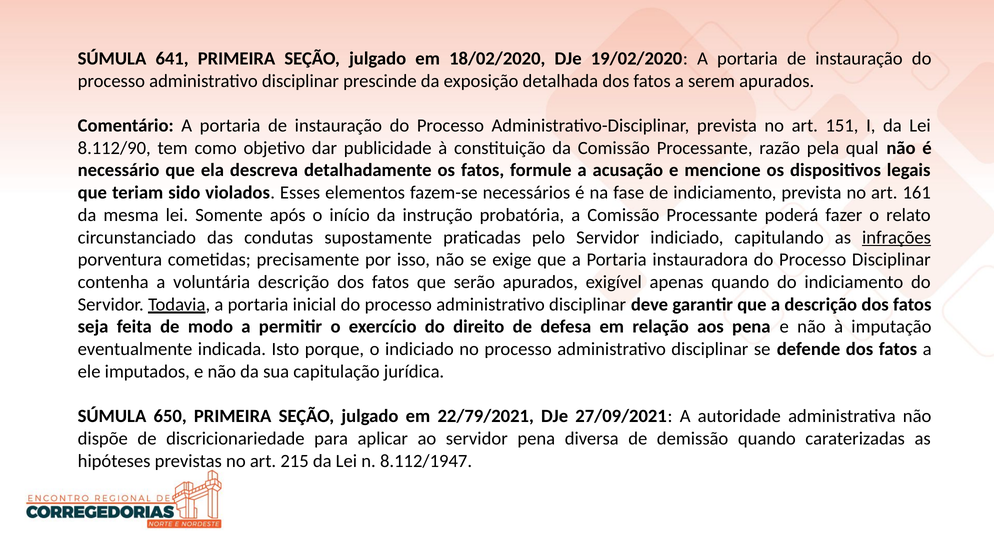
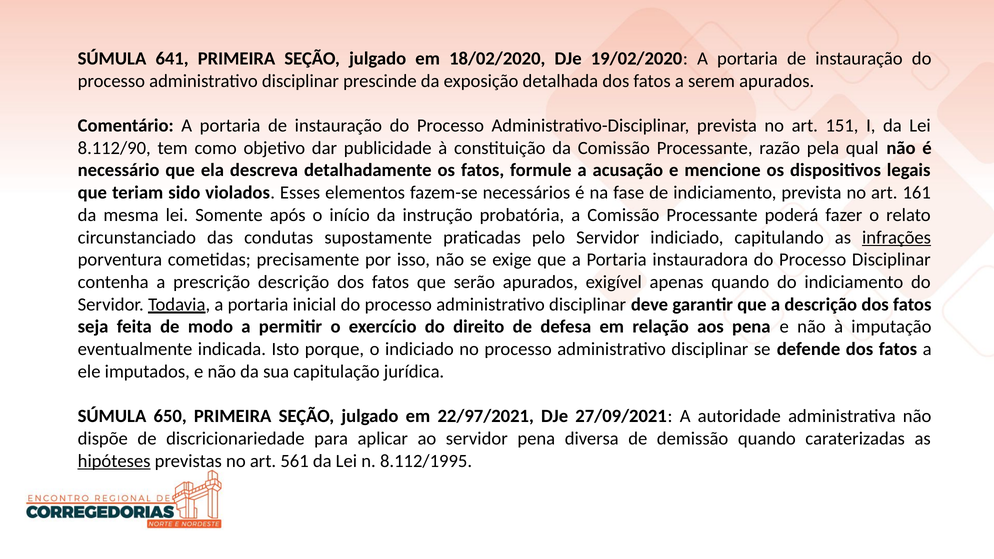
voluntária: voluntária -> prescrição
22/79/2021: 22/79/2021 -> 22/97/2021
hipóteses underline: none -> present
215: 215 -> 561
8.112/1947: 8.112/1947 -> 8.112/1995
